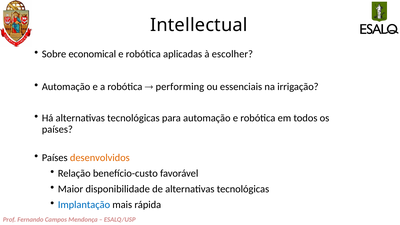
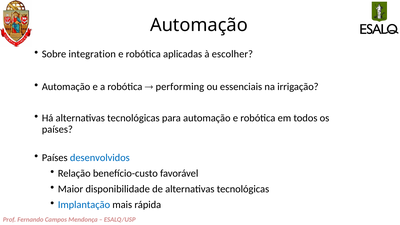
Intellectual at (199, 25): Intellectual -> Automação
economical: economical -> integration
desenvolvidos colour: orange -> blue
